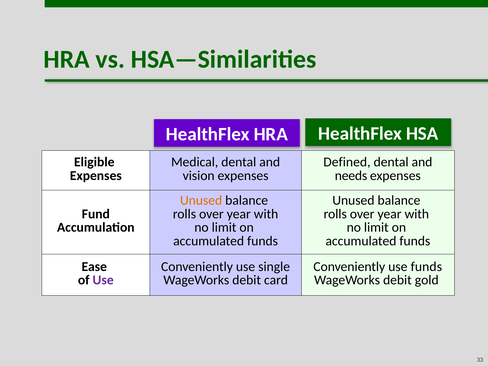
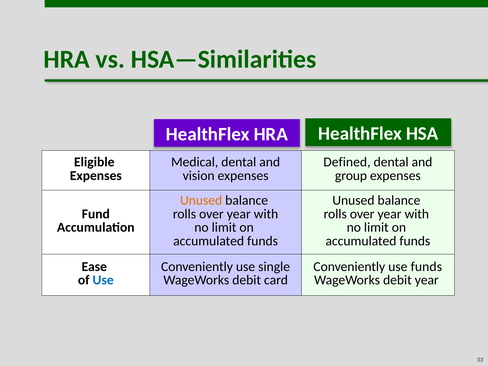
needs: needs -> group
Use at (103, 280) colour: purple -> blue
debit gold: gold -> year
